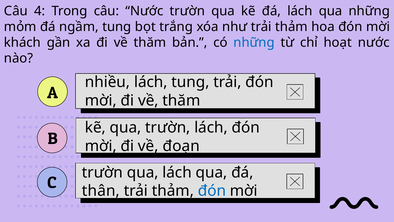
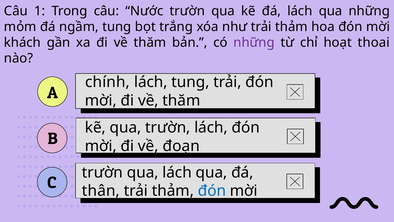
4: 4 -> 1
những at (254, 42) colour: blue -> purple
hoạt nước: nước -> thoai
nhiều: nhiều -> chính
